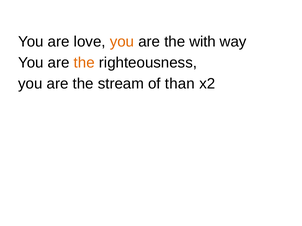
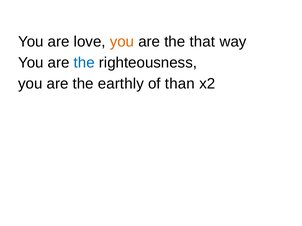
with: with -> that
the at (84, 63) colour: orange -> blue
stream: stream -> earthly
